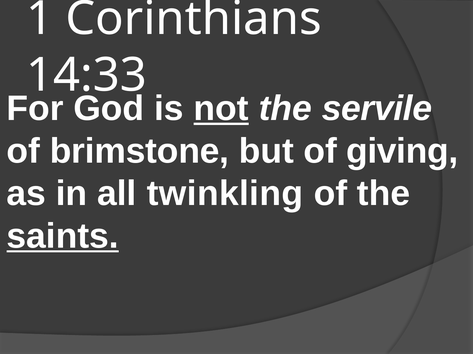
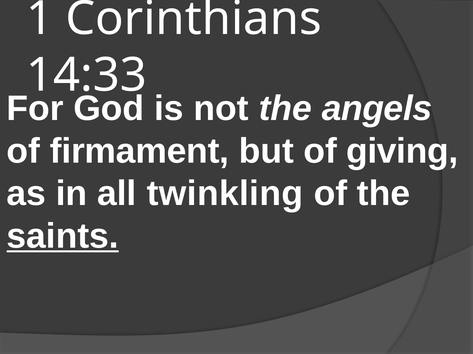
not underline: present -> none
servile: servile -> angels
brimstone: brimstone -> firmament
